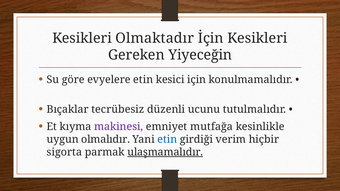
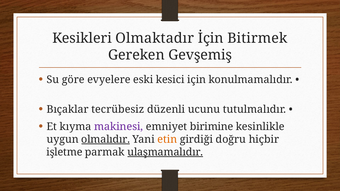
İçin Kesikleri: Kesikleri -> Bitirmek
Yiyeceğin: Yiyeceğin -> Gevşemiş
evyelere etin: etin -> eski
mutfağa: mutfağa -> birimine
olmalıdır underline: none -> present
etin at (167, 139) colour: blue -> orange
verim: verim -> doğru
sigorta: sigorta -> işletme
